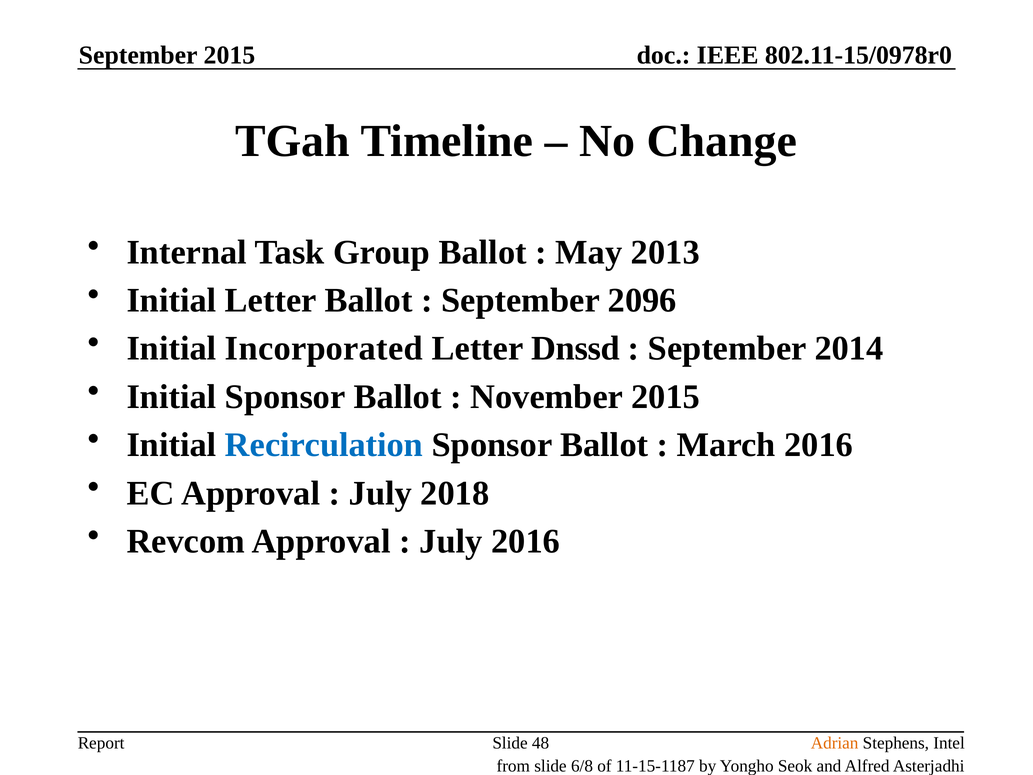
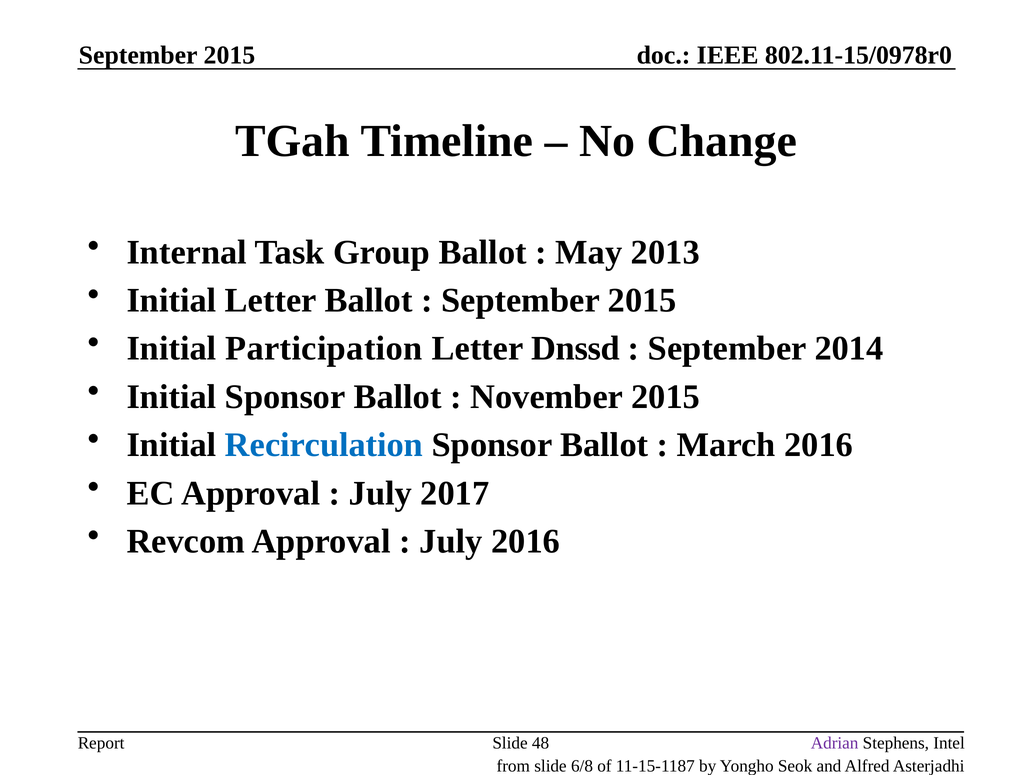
2096 at (642, 300): 2096 -> 2015
Incorporated: Incorporated -> Participation
2018: 2018 -> 2017
Adrian colour: orange -> purple
